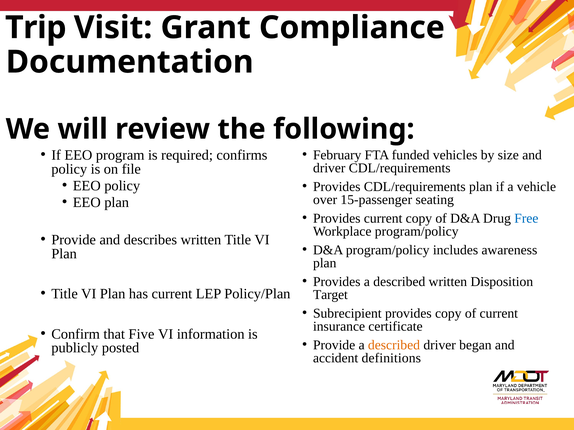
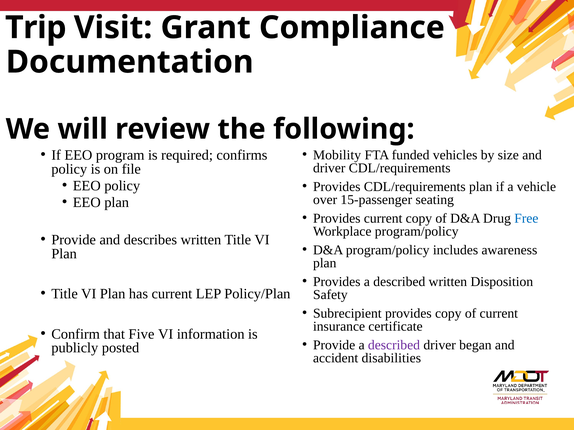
February: February -> Mobility
Target: Target -> Safety
described at (394, 345) colour: orange -> purple
definitions: definitions -> disabilities
